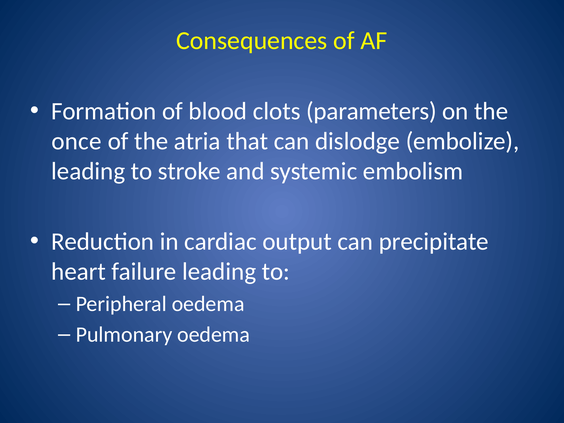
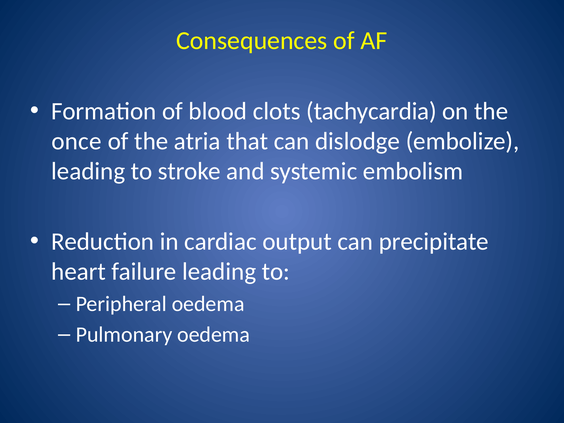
parameters: parameters -> tachycardia
